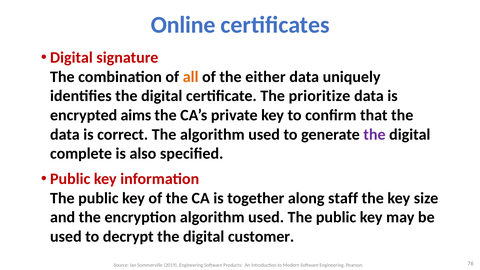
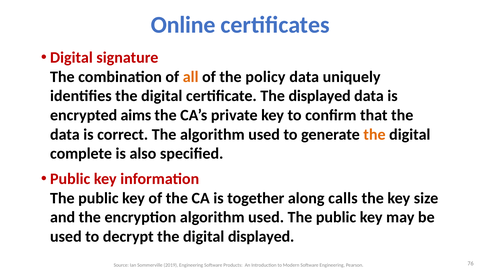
either: either -> policy
The prioritize: prioritize -> displayed
the at (374, 134) colour: purple -> orange
staff: staff -> calls
digital customer: customer -> displayed
